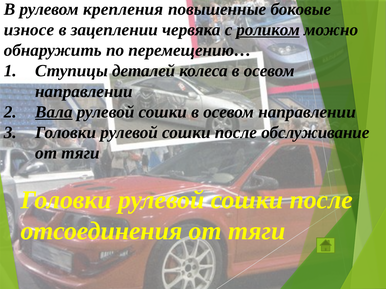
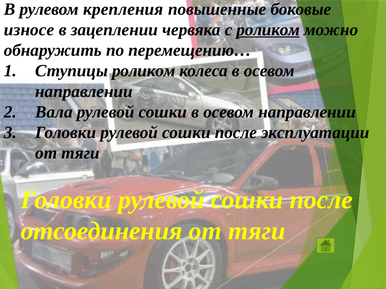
Ступицы деталей: деталей -> роликом
Вала underline: present -> none
обслуживание: обслуживание -> эксплуатации
